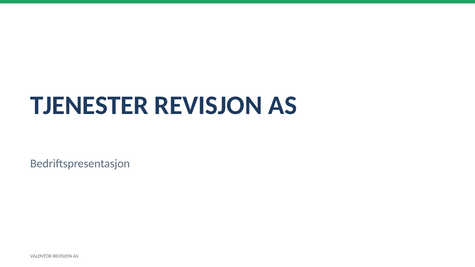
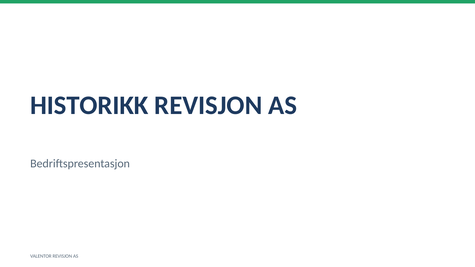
TJENESTER: TJENESTER -> HISTORIKK
